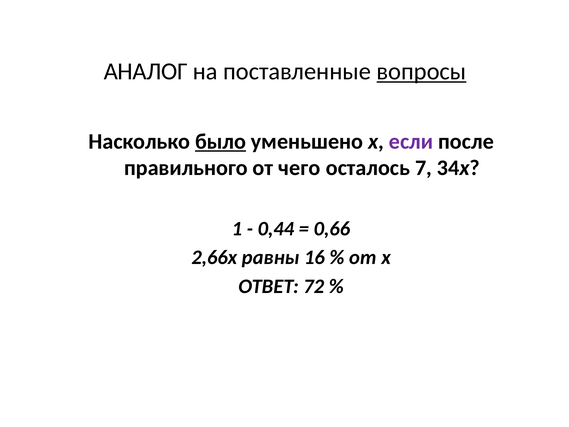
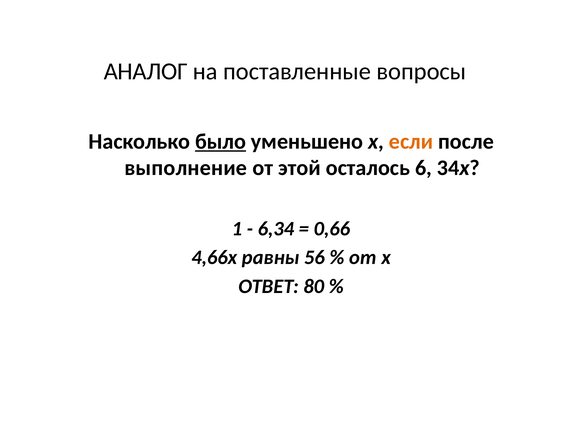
вопросы underline: present -> none
если colour: purple -> orange
правильного: правильного -> выполнение
чего: чего -> этой
7: 7 -> 6
0,44: 0,44 -> 6,34
2,66х: 2,66х -> 4,66х
16: 16 -> 56
72: 72 -> 80
